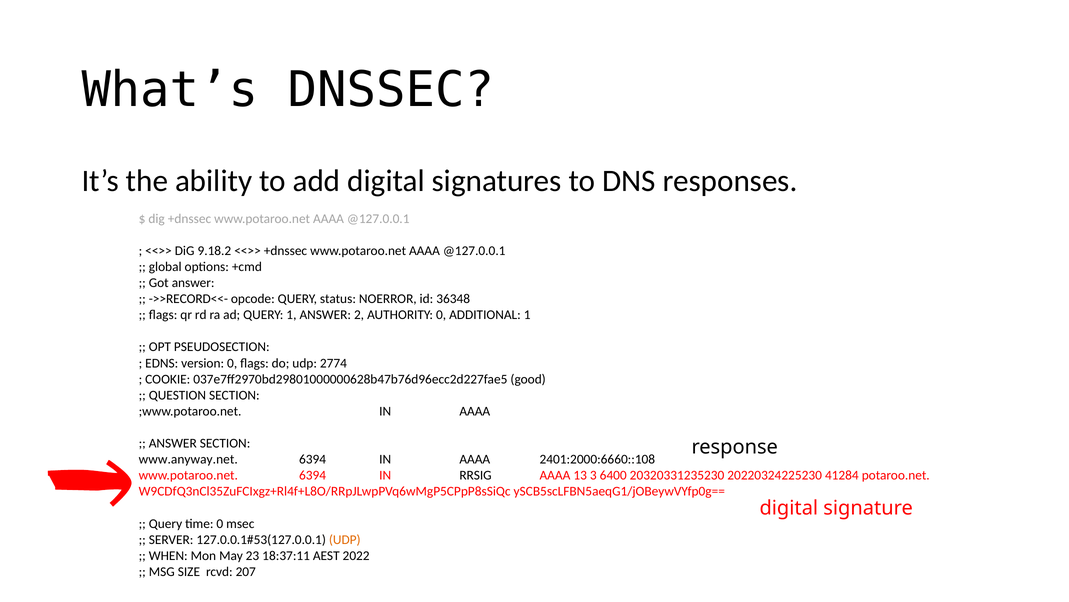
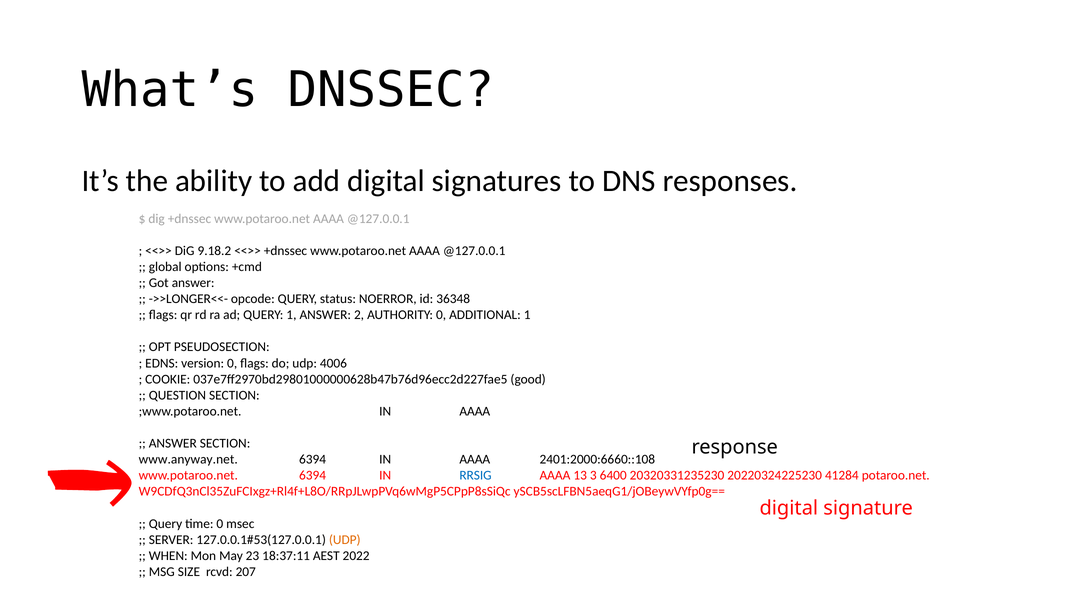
->>RECORD<<-: ->>RECORD<<- -> ->>LONGER<<-
2774: 2774 -> 4006
RRSIG colour: black -> blue
